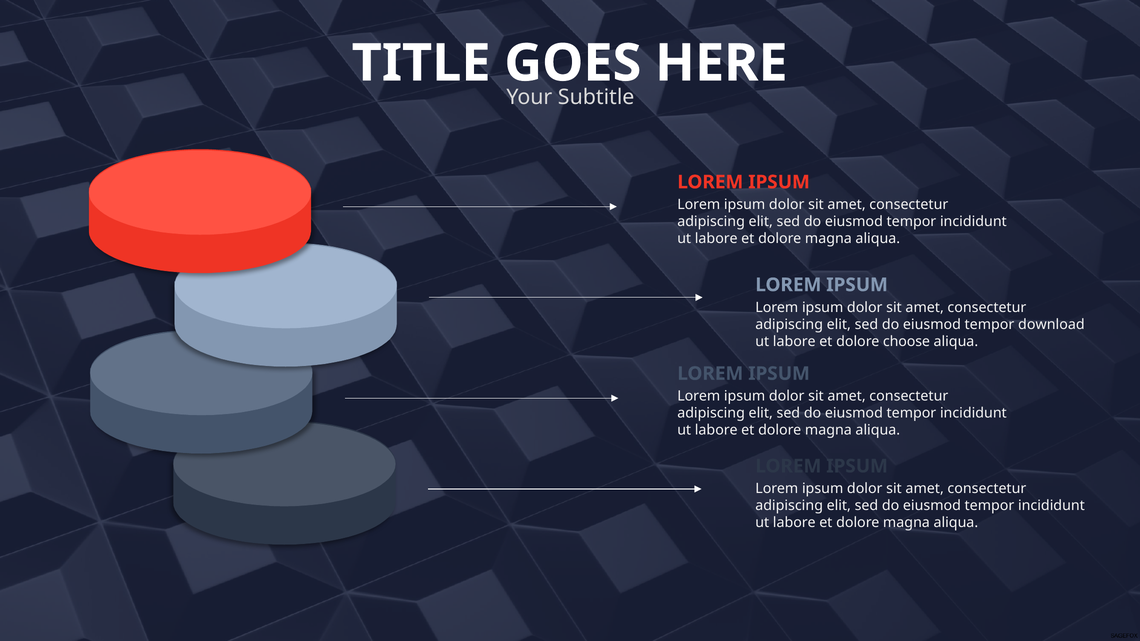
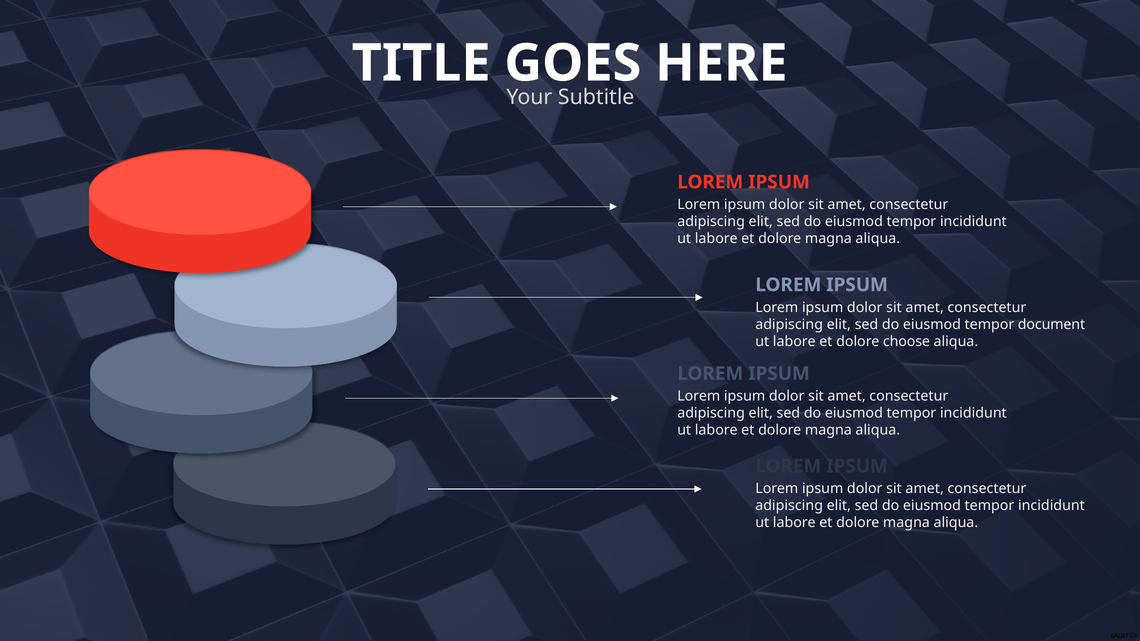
download: download -> document
